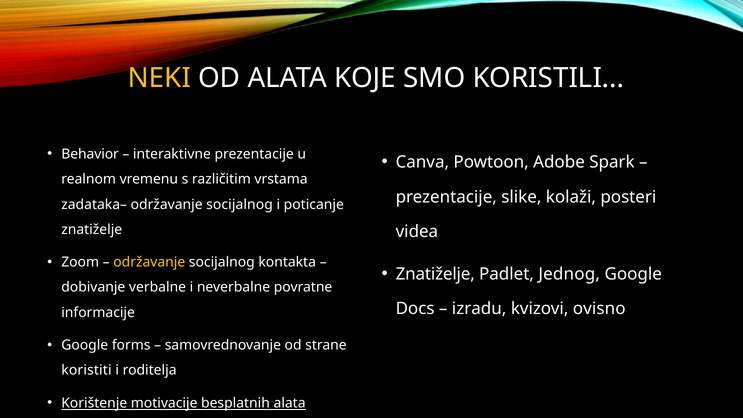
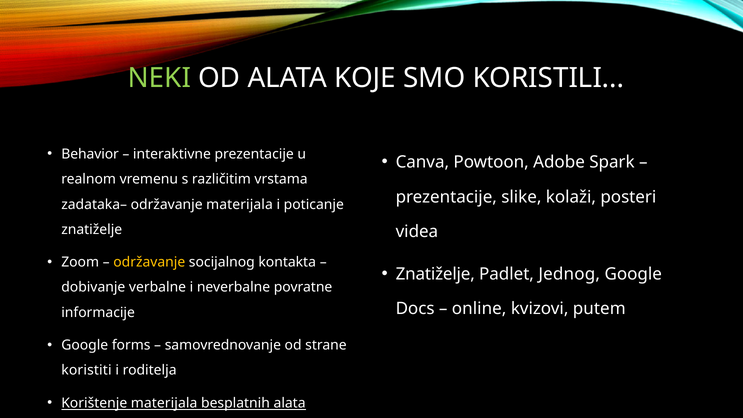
NEKI colour: yellow -> light green
zadataka– održavanje socijalnog: socijalnog -> materijala
izradu: izradu -> online
ovisno: ovisno -> putem
Korištenje motivacije: motivacije -> materijala
